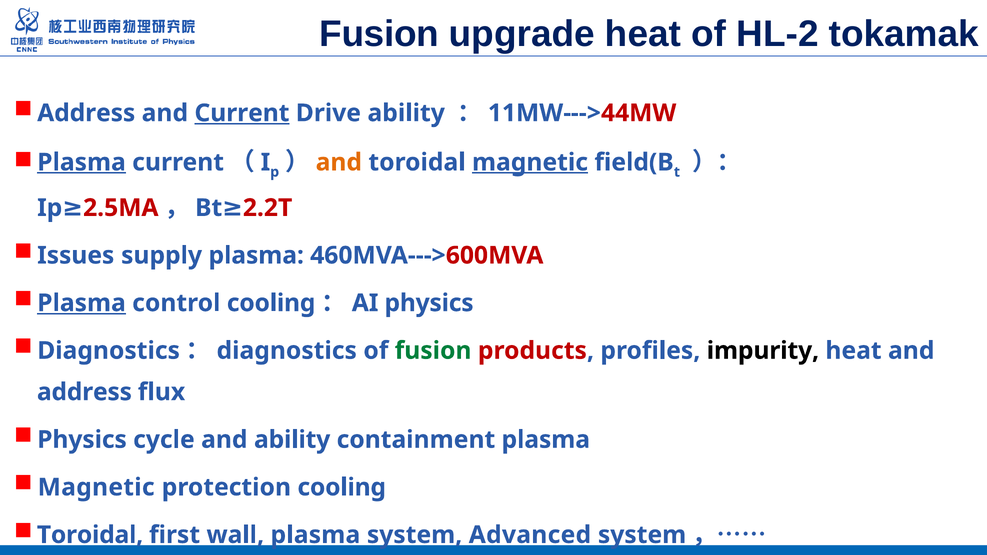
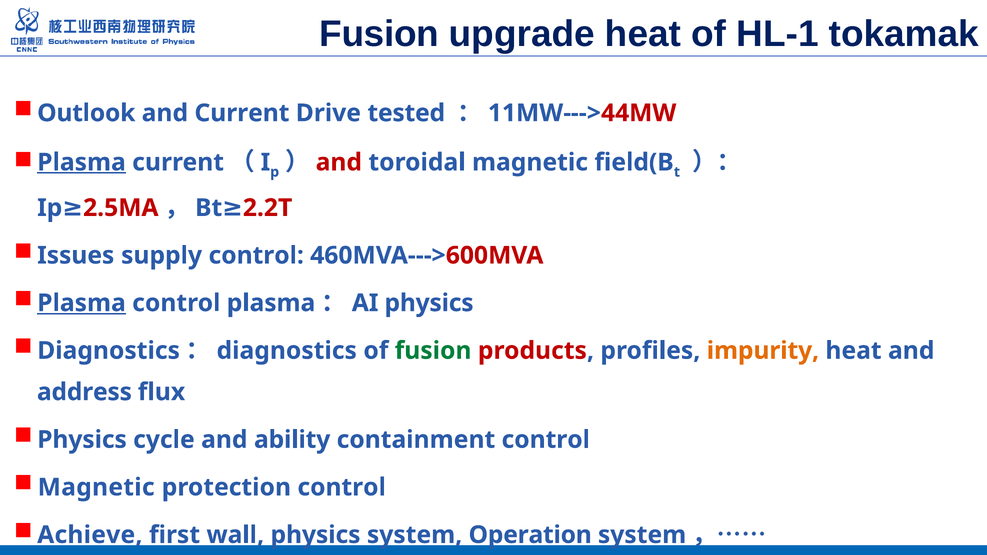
HL-2: HL-2 -> HL-1
Address at (86, 113): Address -> Outlook
Current at (242, 113) underline: present -> none
Drive ability: ability -> tested
and at (339, 162) colour: orange -> red
magnetic at (530, 162) underline: present -> none
supply plasma: plasma -> control
control cooling: cooling -> plasma
impurity colour: black -> orange
containment plasma: plasma -> control
protection cooling: cooling -> control
Toroidal at (90, 535): Toroidal -> Achieve
wall plasma: plasma -> physics
Advanced: Advanced -> Operation
